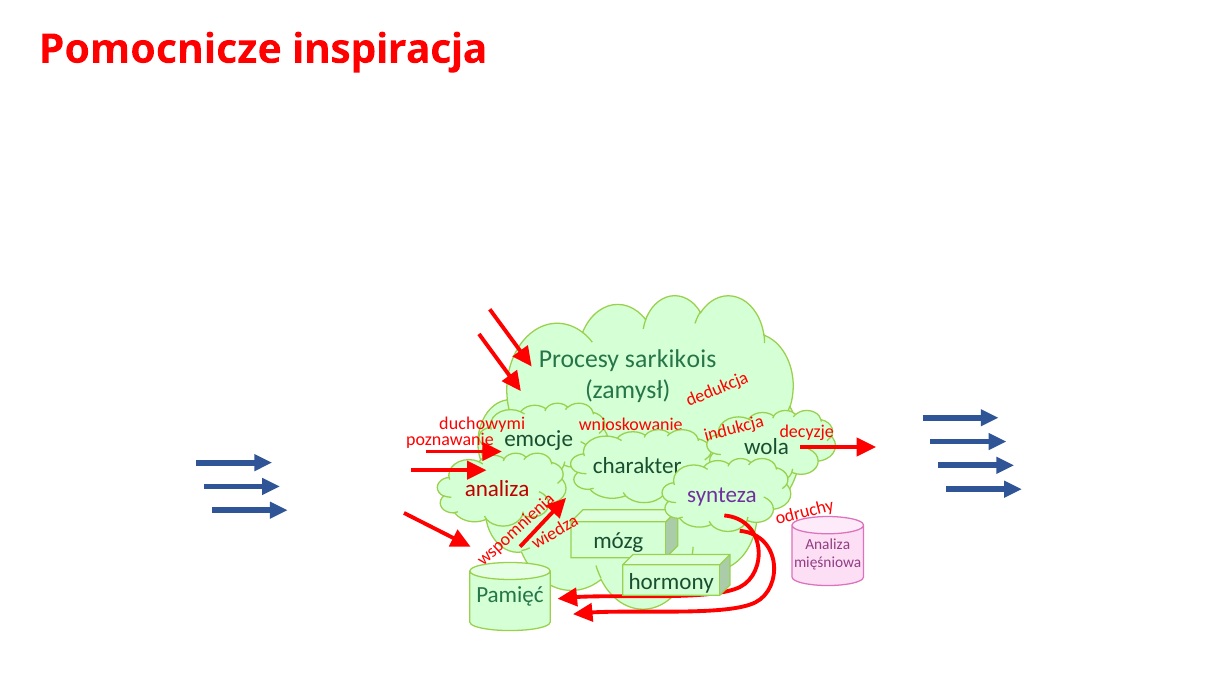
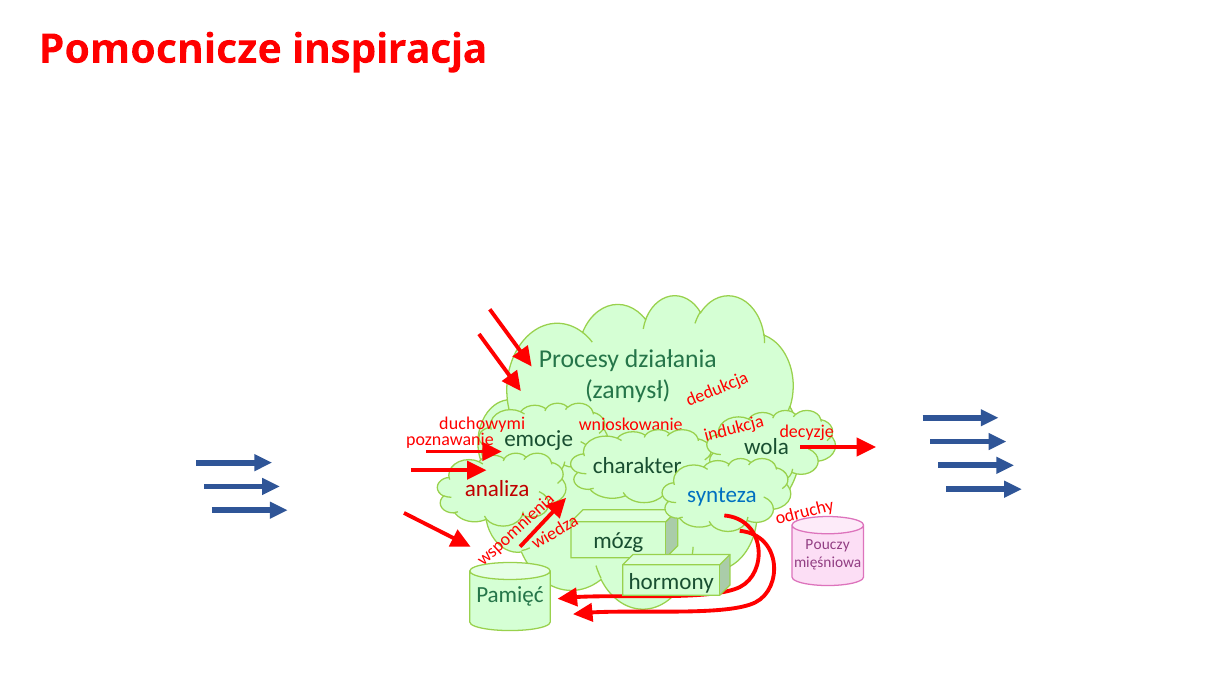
sarkikois: sarkikois -> działania
synteza colour: purple -> blue
Analiza at (828, 544): Analiza -> Pouczy
